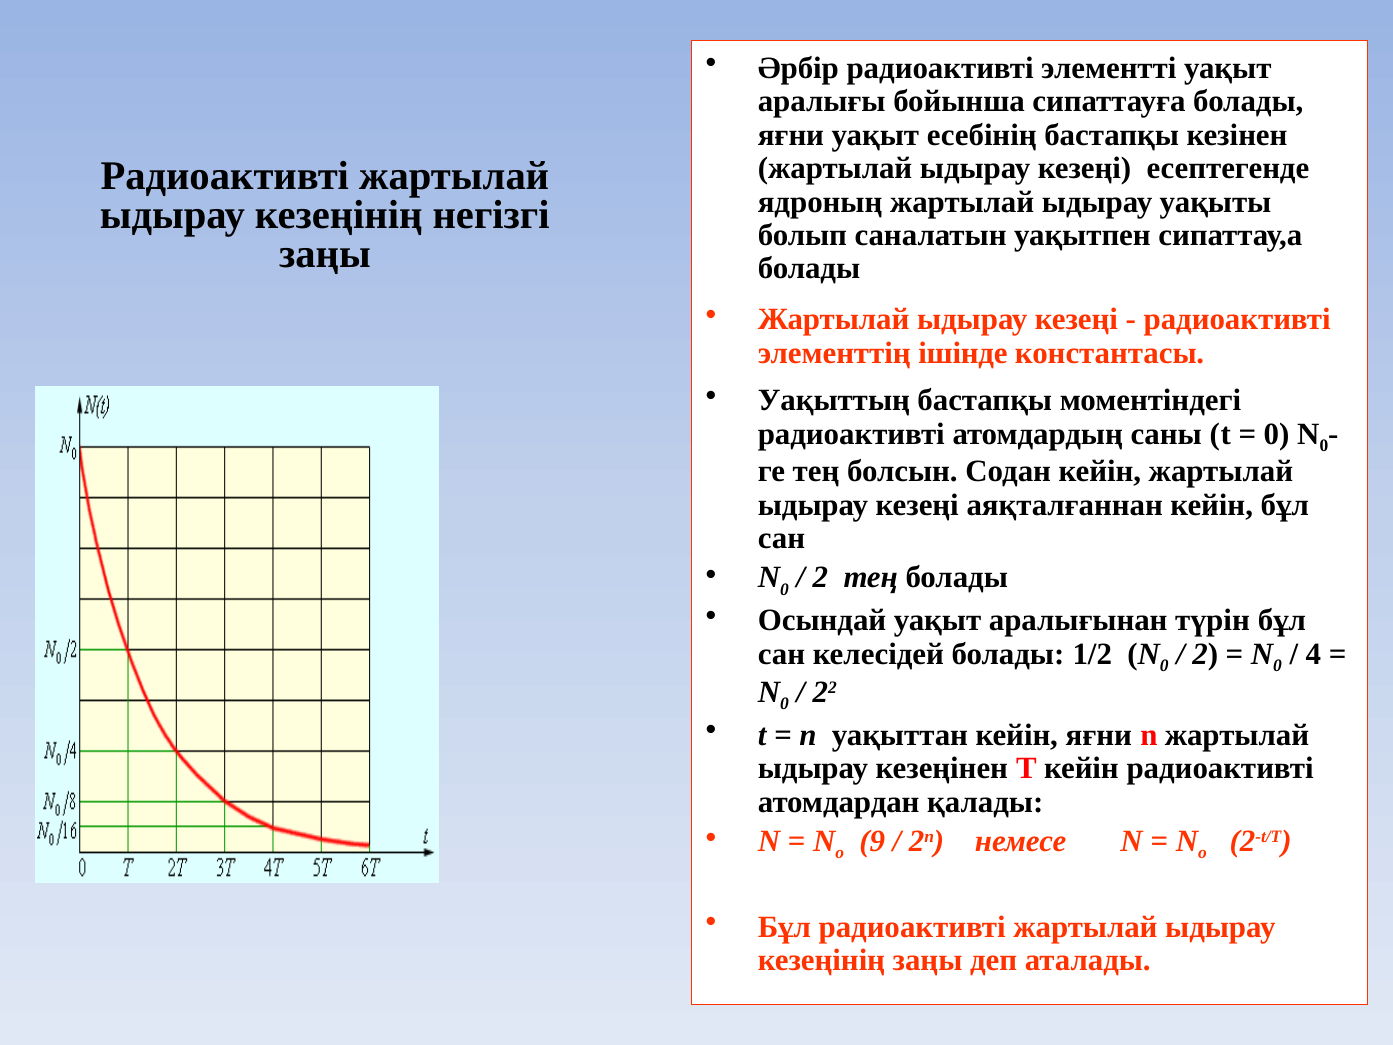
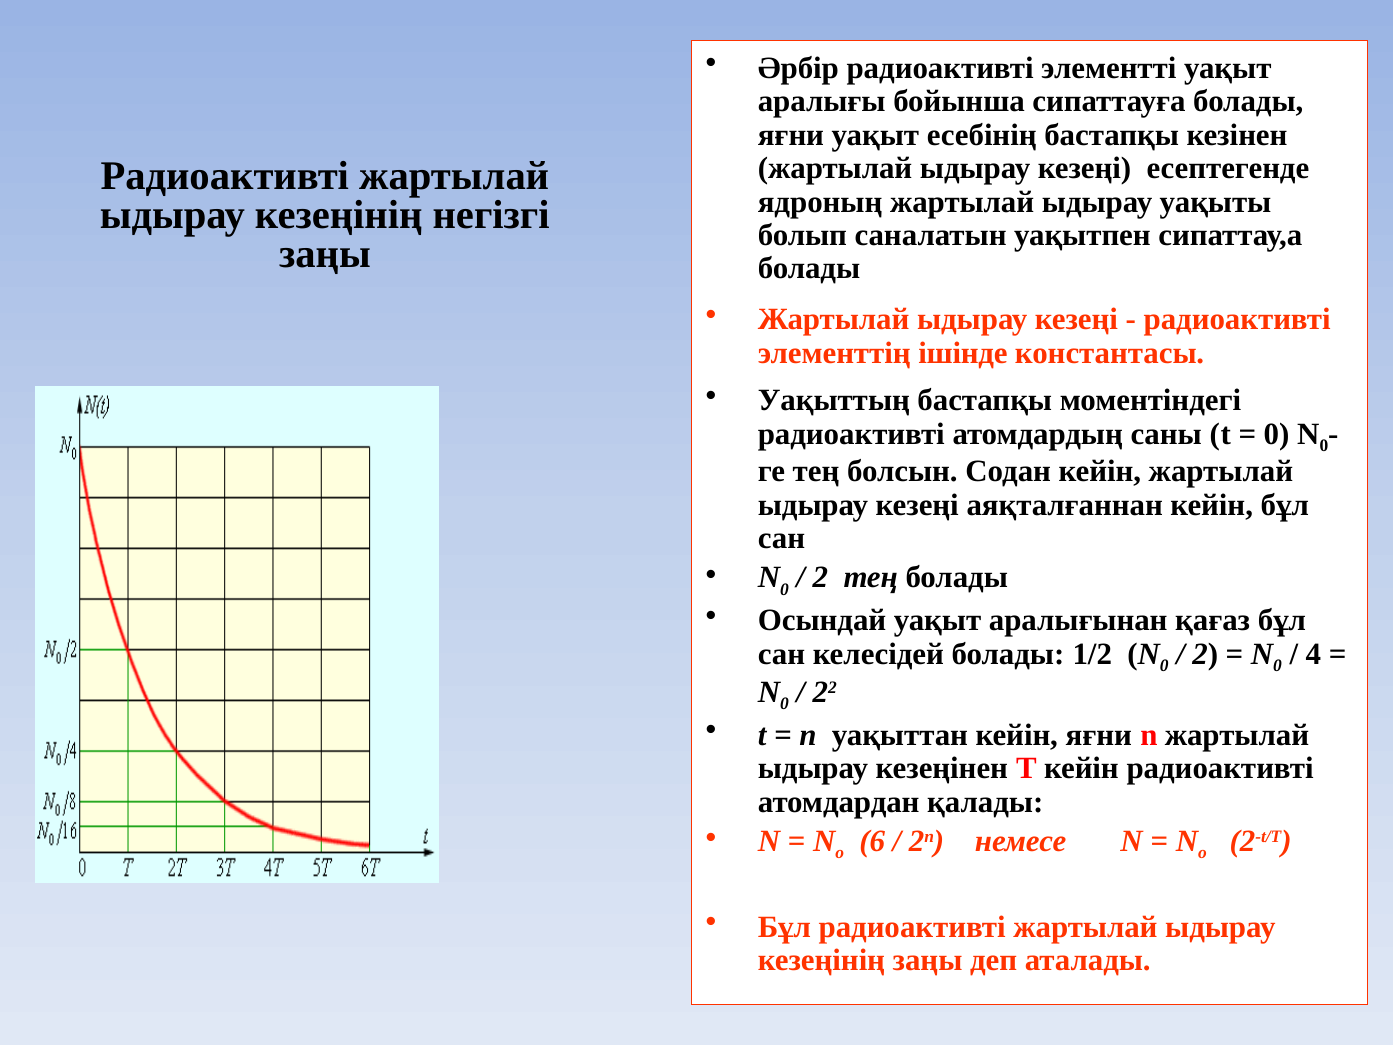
түрін: түрін -> қағаз
9: 9 -> 6
